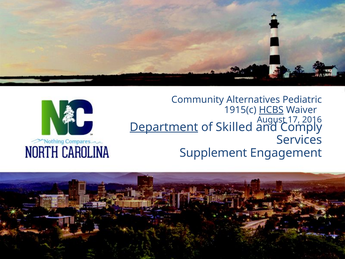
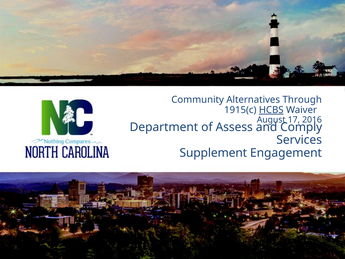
Pediatric: Pediatric -> Through
Department underline: present -> none
Skilled: Skilled -> Assess
